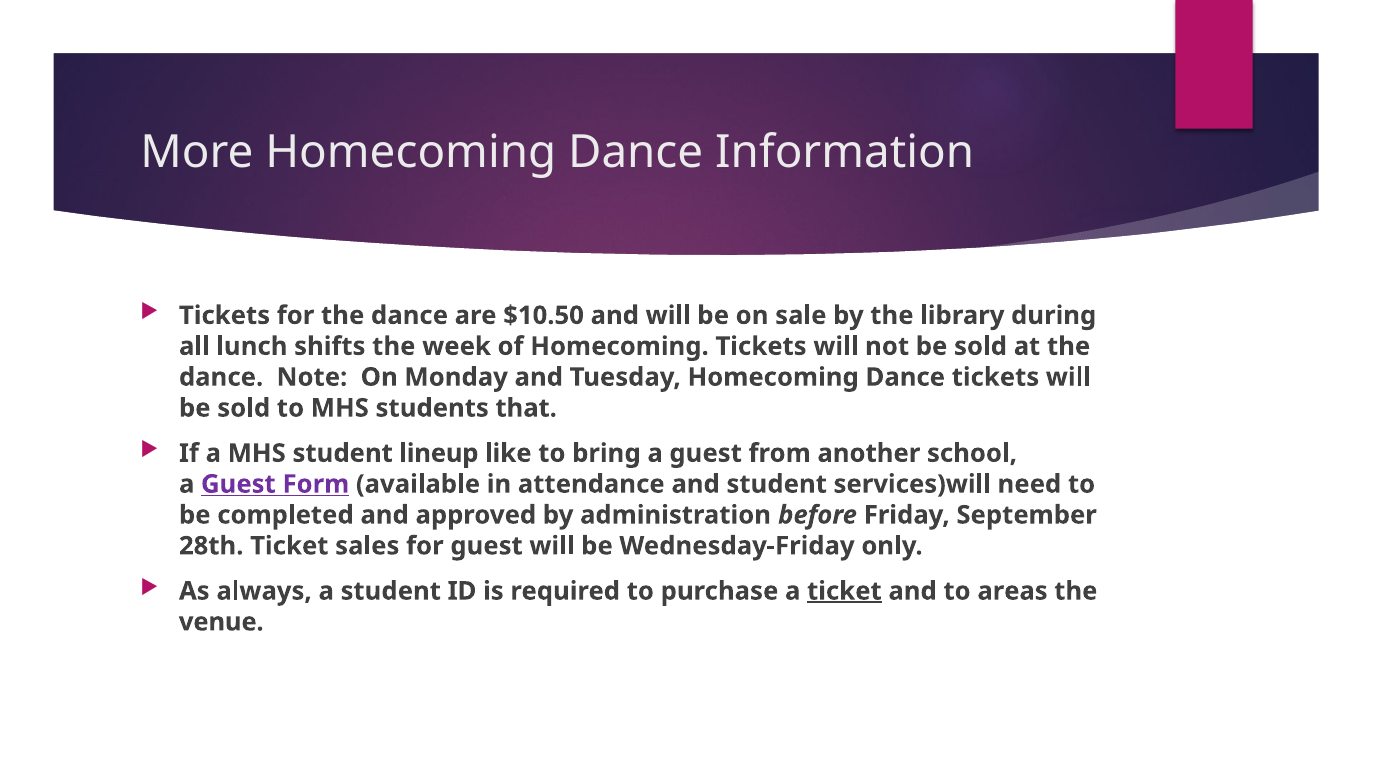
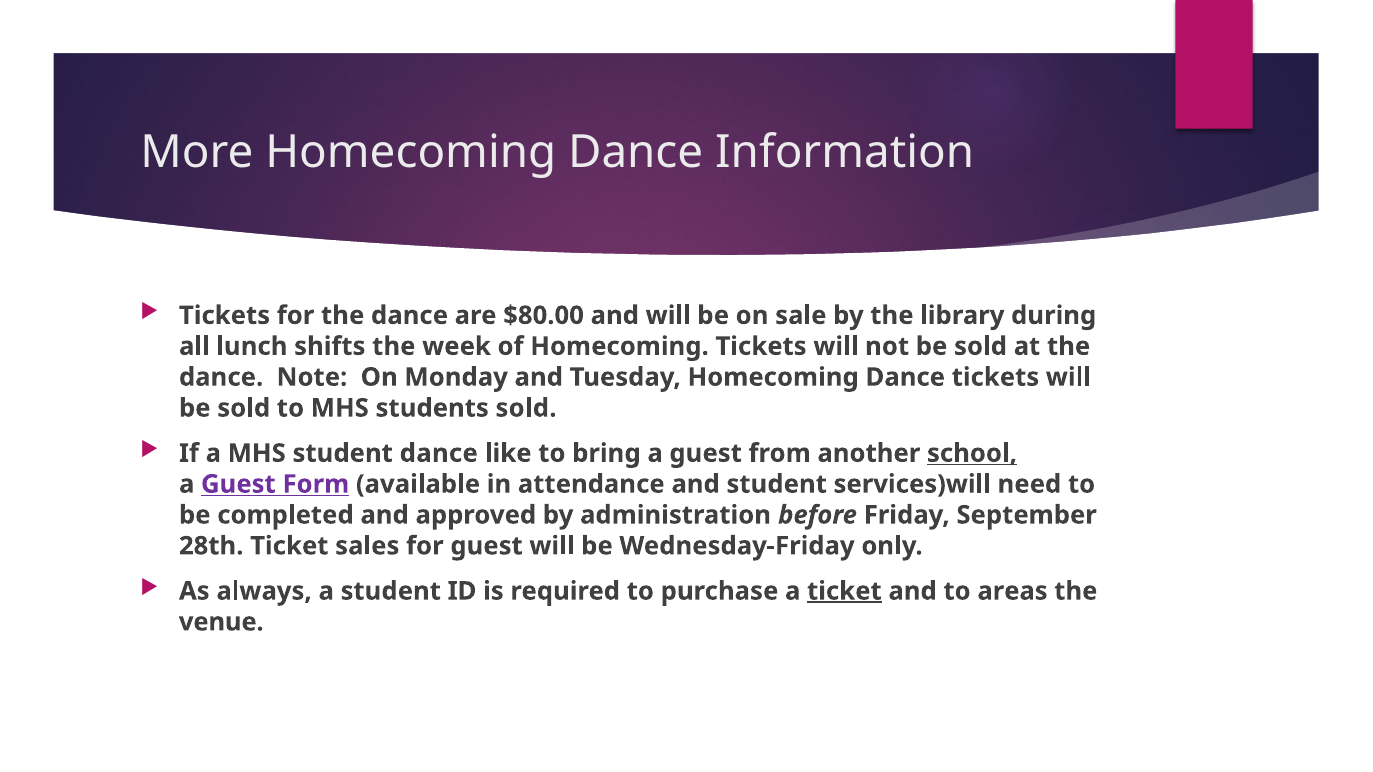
$10.50: $10.50 -> $80.00
students that: that -> sold
student lineup: lineup -> dance
school underline: none -> present
